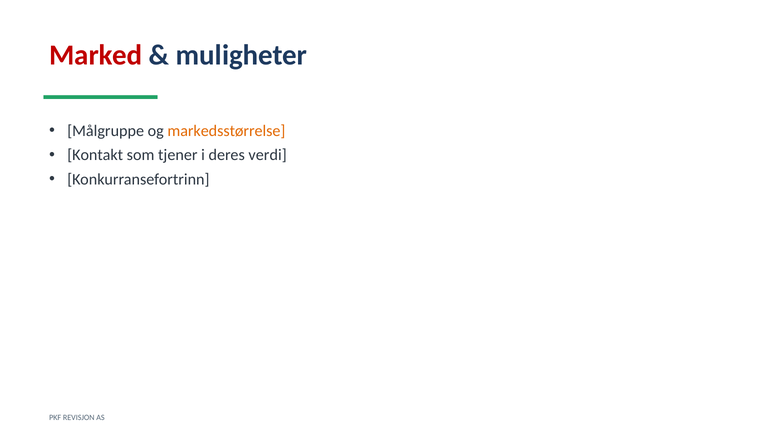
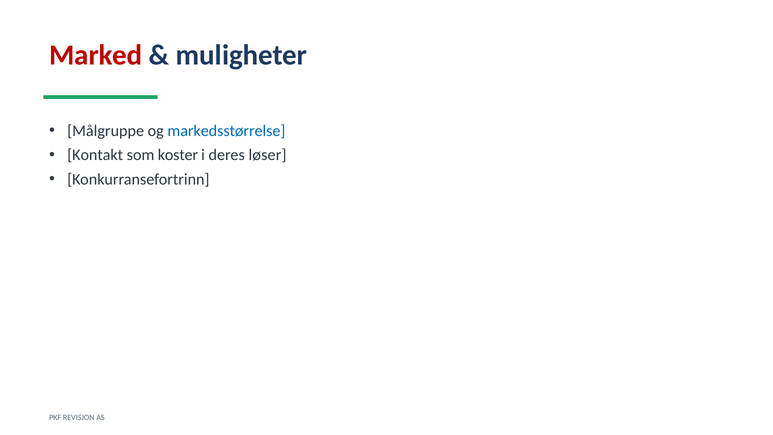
markedsstørrelse colour: orange -> blue
tjener: tjener -> koster
verdi: verdi -> løser
